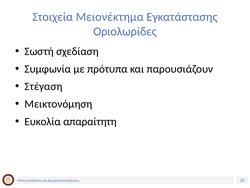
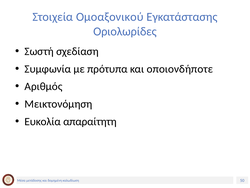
Μειονέκτημα: Μειονέκτημα -> Ομοαξονικού
παρουσιάζουν: παρουσιάζουν -> οποιονδήποτε
Στέγαση: Στέγαση -> Αριθμός
